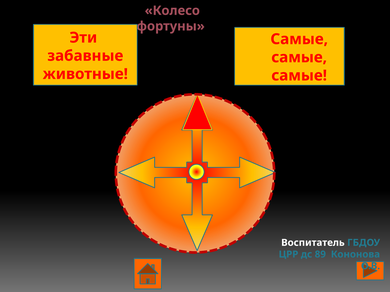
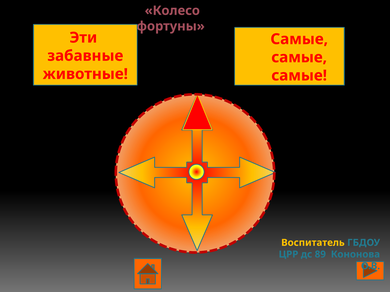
Воспитатель colour: white -> yellow
